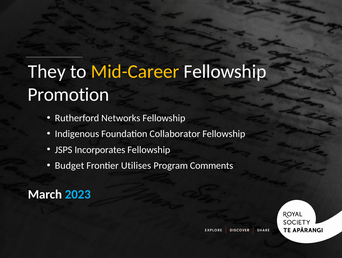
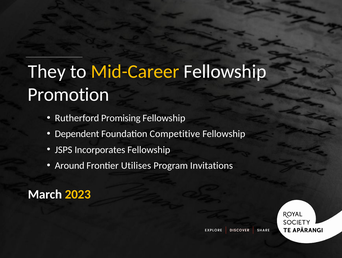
Networks: Networks -> Promising
Indigenous: Indigenous -> Dependent
Collaborator: Collaborator -> Competitive
Budget: Budget -> Around
Comments: Comments -> Invitations
2023 colour: light blue -> yellow
